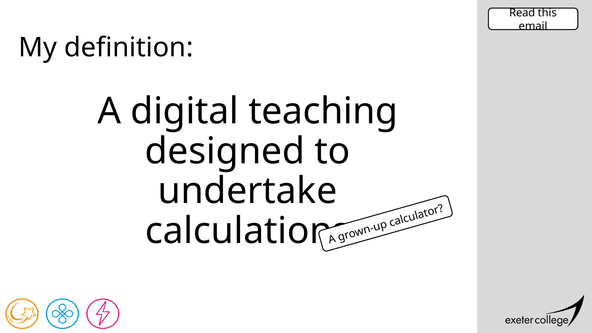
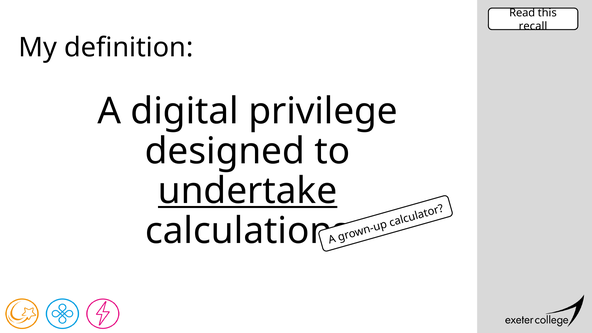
email: email -> recall
teaching: teaching -> privilege
undertake underline: none -> present
